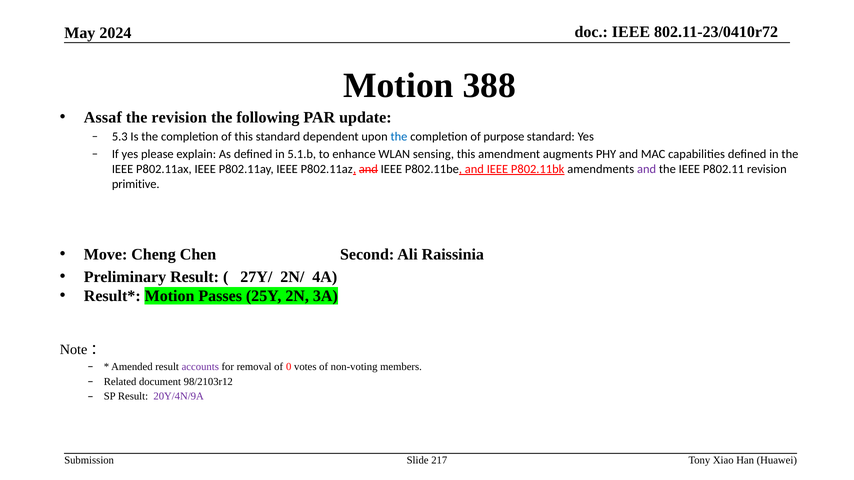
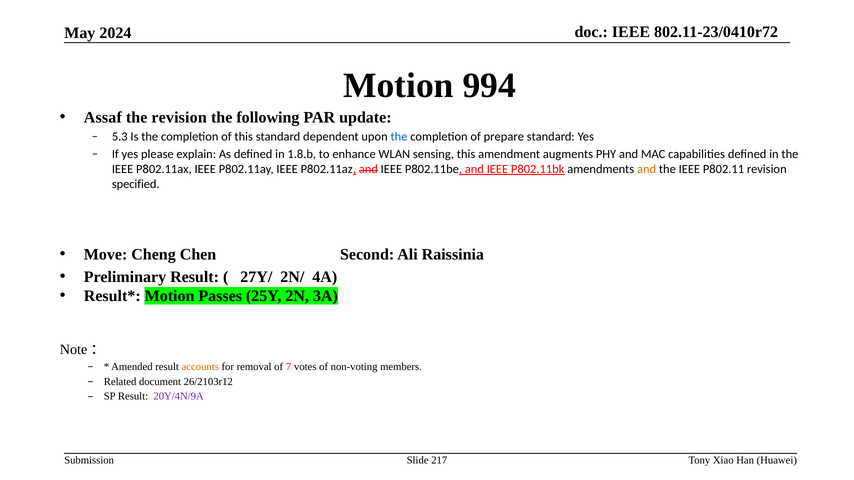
388: 388 -> 994
purpose: purpose -> prepare
5.1.b: 5.1.b -> 1.8.b
and at (647, 169) colour: purple -> orange
primitive: primitive -> specified
accounts colour: purple -> orange
0: 0 -> 7
98/2103r12: 98/2103r12 -> 26/2103r12
